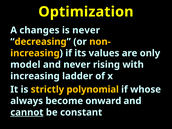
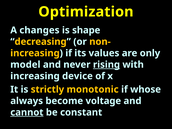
is never: never -> shape
rising underline: none -> present
ladder: ladder -> device
polynomial: polynomial -> monotonic
onward: onward -> voltage
